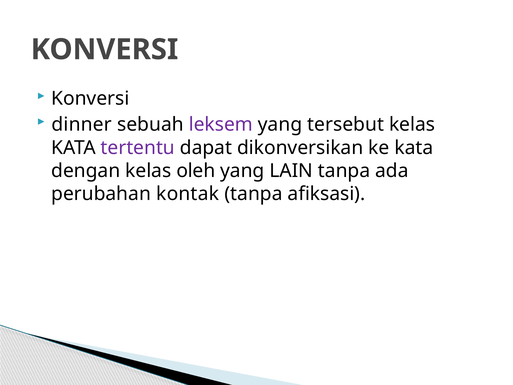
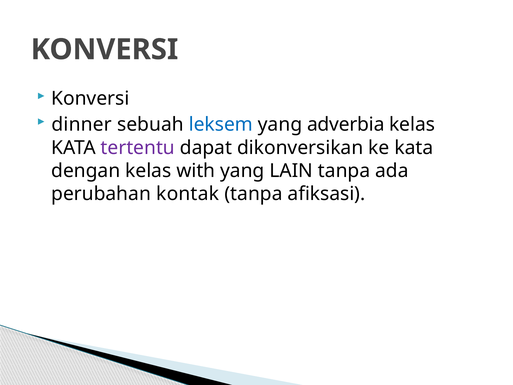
leksem colour: purple -> blue
tersebut: tersebut -> adverbia
oleh: oleh -> with
